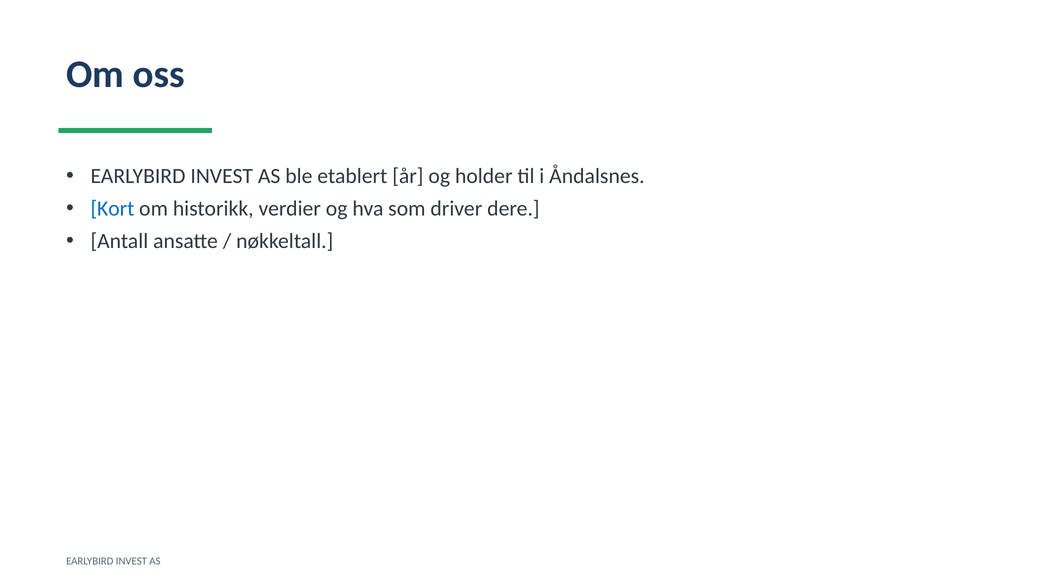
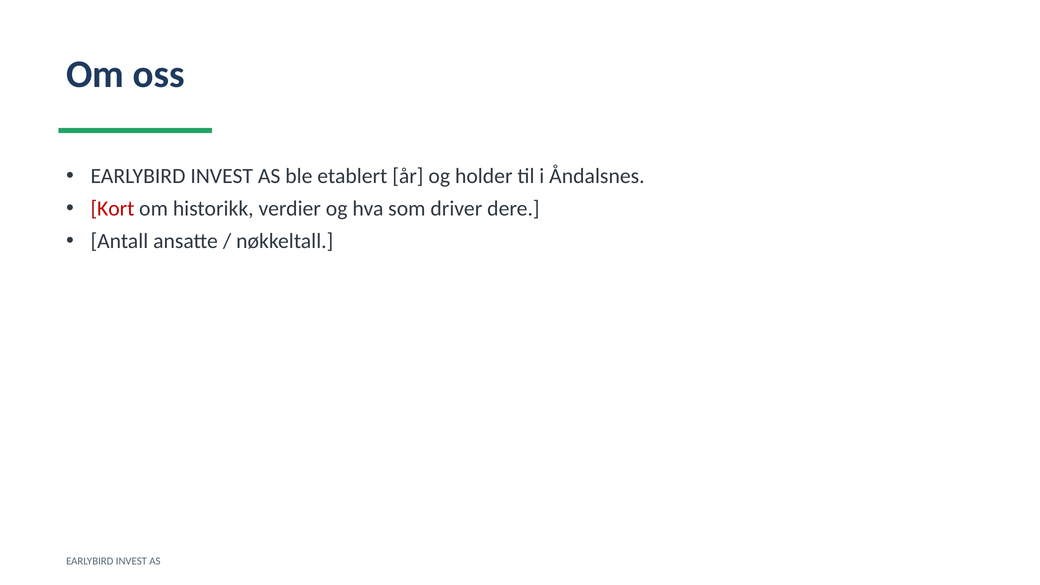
Kort colour: blue -> red
